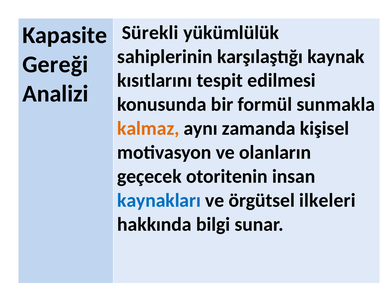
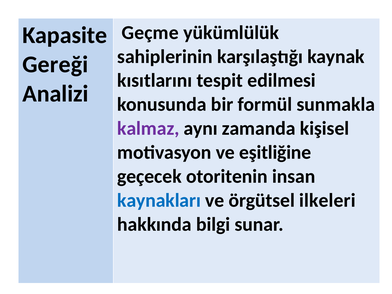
Sürekli: Sürekli -> Geçme
kalmaz colour: orange -> purple
olanların: olanların -> eşitliğine
